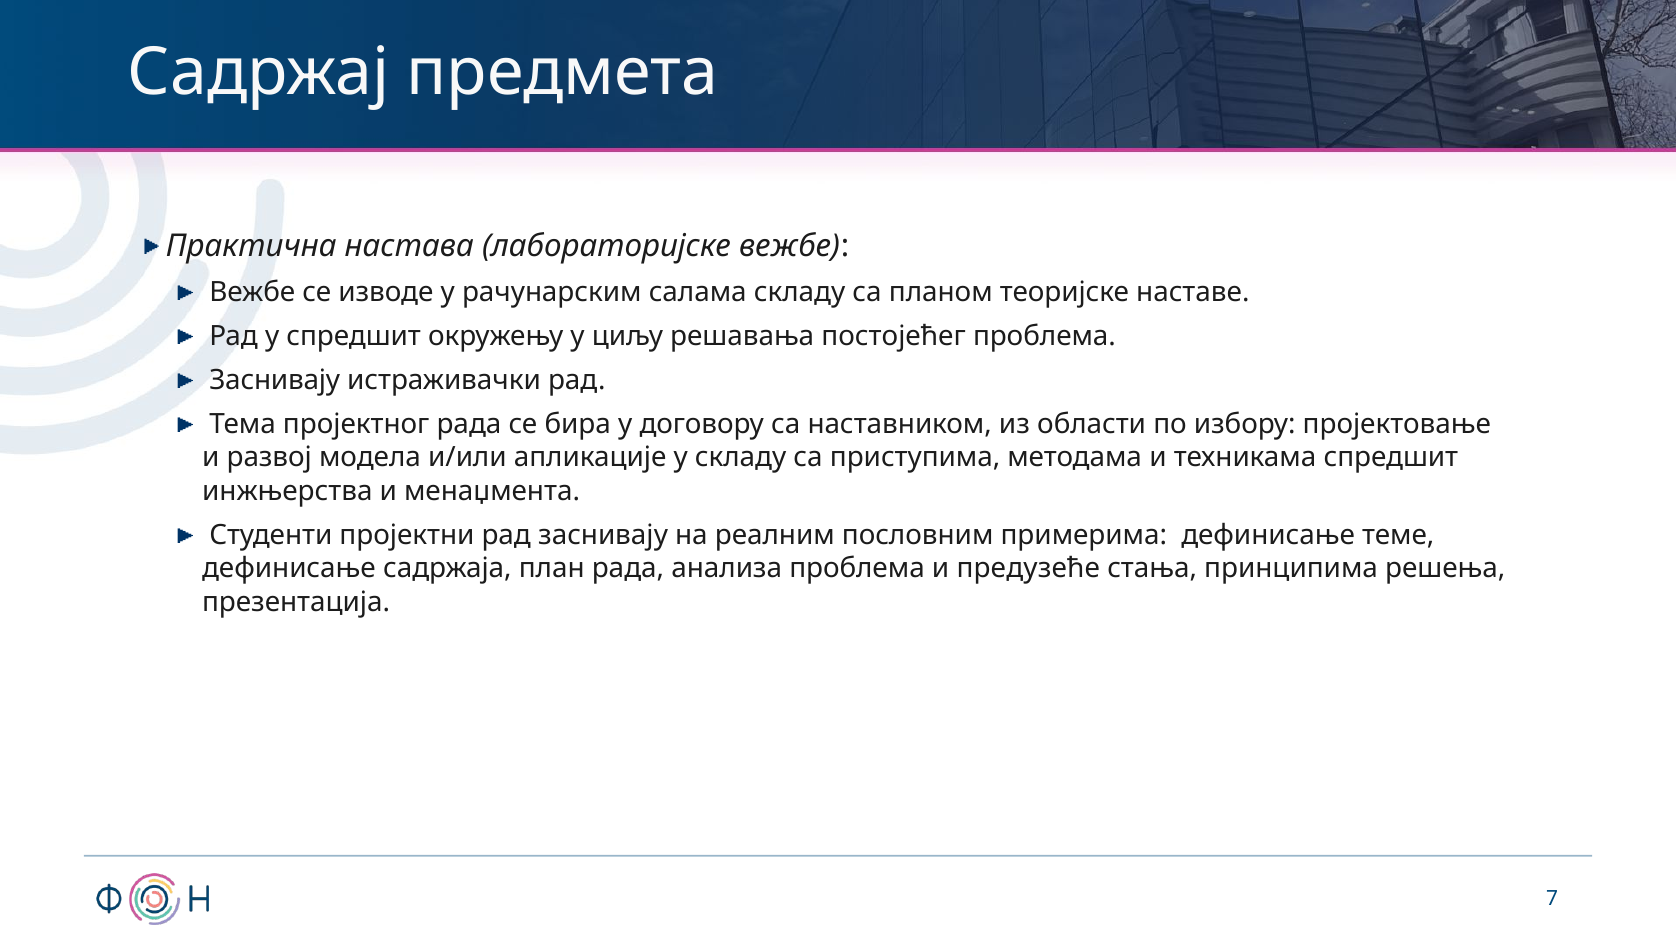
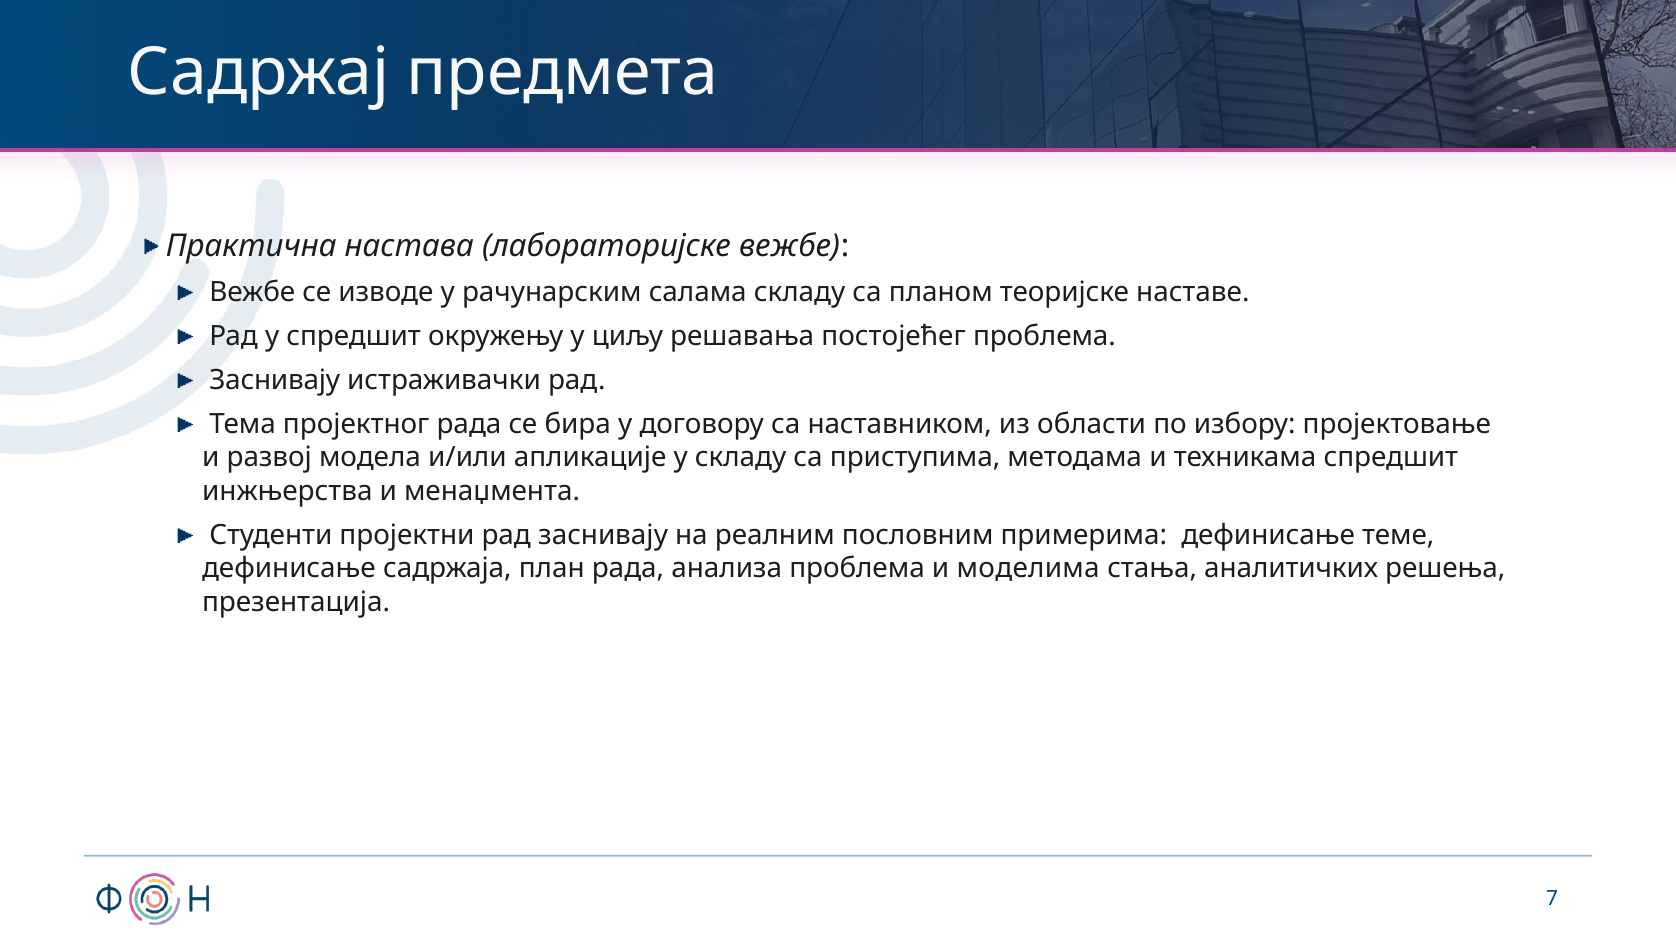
предузеће: предузеће -> моделима
принципима: принципима -> аналитичких
